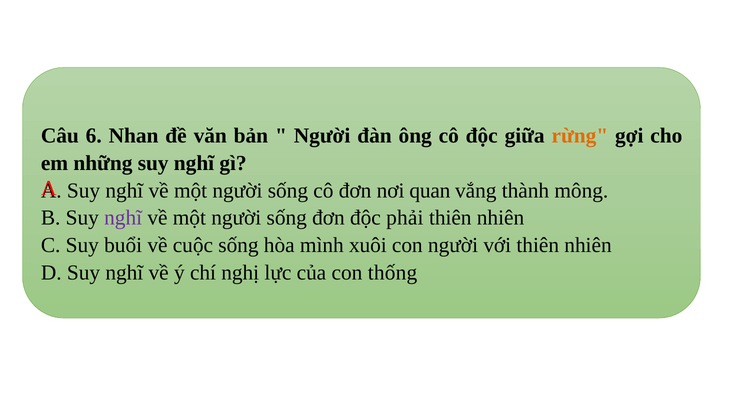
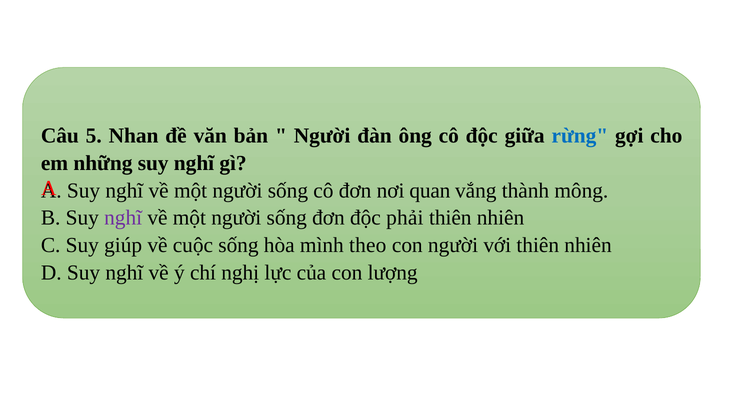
6: 6 -> 5
rừng colour: orange -> blue
buổi: buổi -> giúp
xuôi: xuôi -> theo
thống: thống -> lượng
